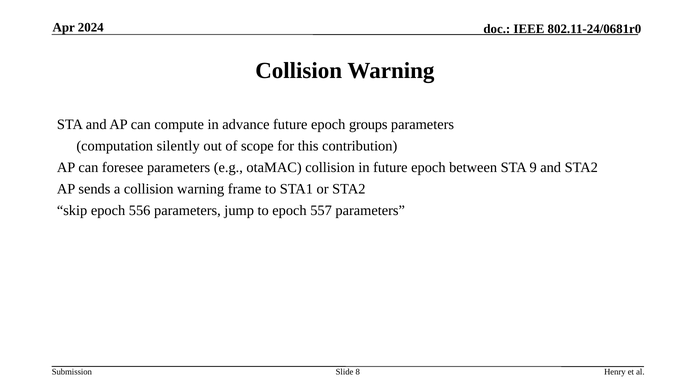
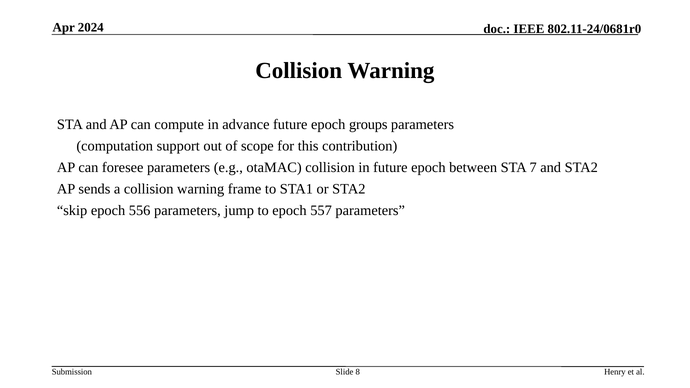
silently: silently -> support
9: 9 -> 7
